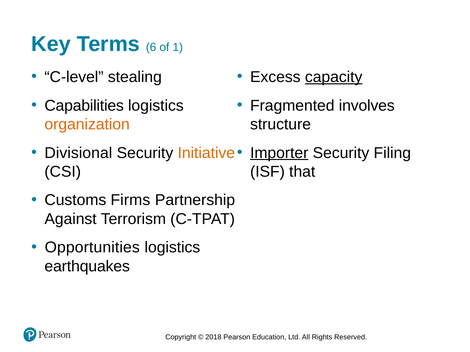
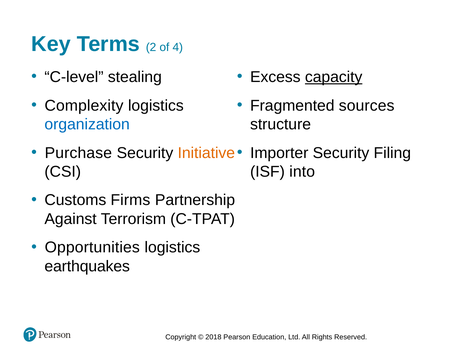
6: 6 -> 2
1: 1 -> 4
Capabilities: Capabilities -> Complexity
involves: involves -> sources
organization colour: orange -> blue
Divisional: Divisional -> Purchase
Importer underline: present -> none
that: that -> into
